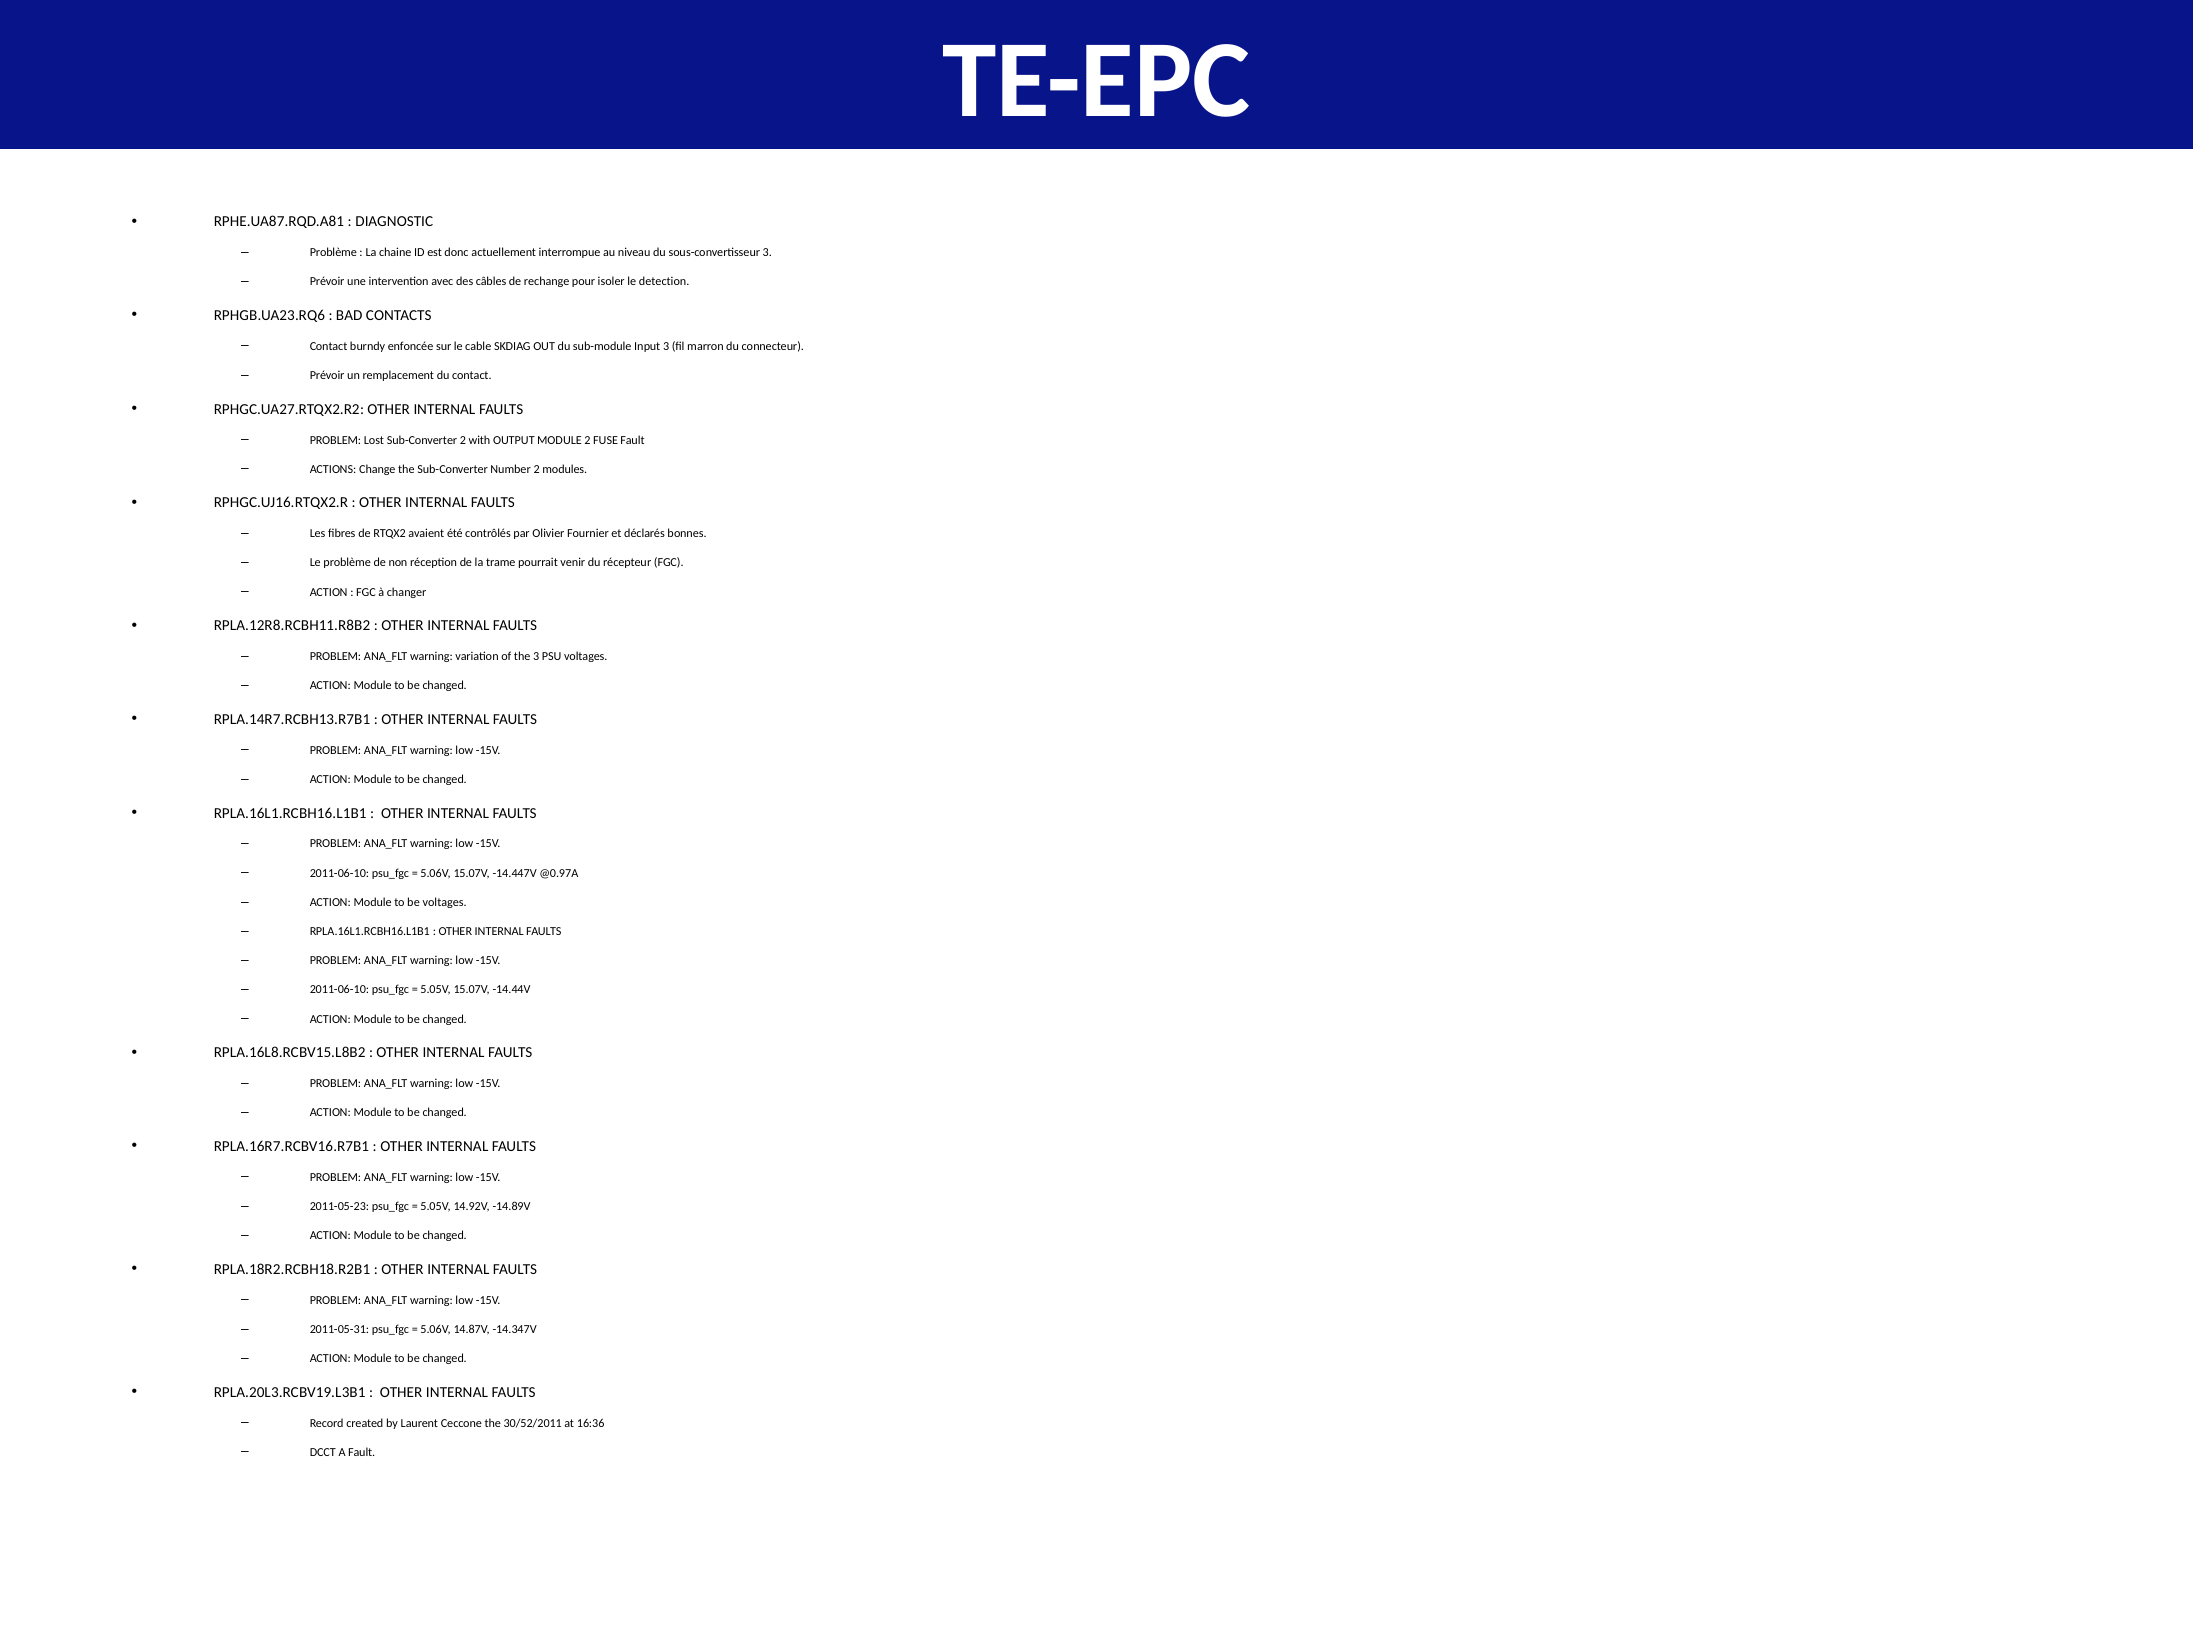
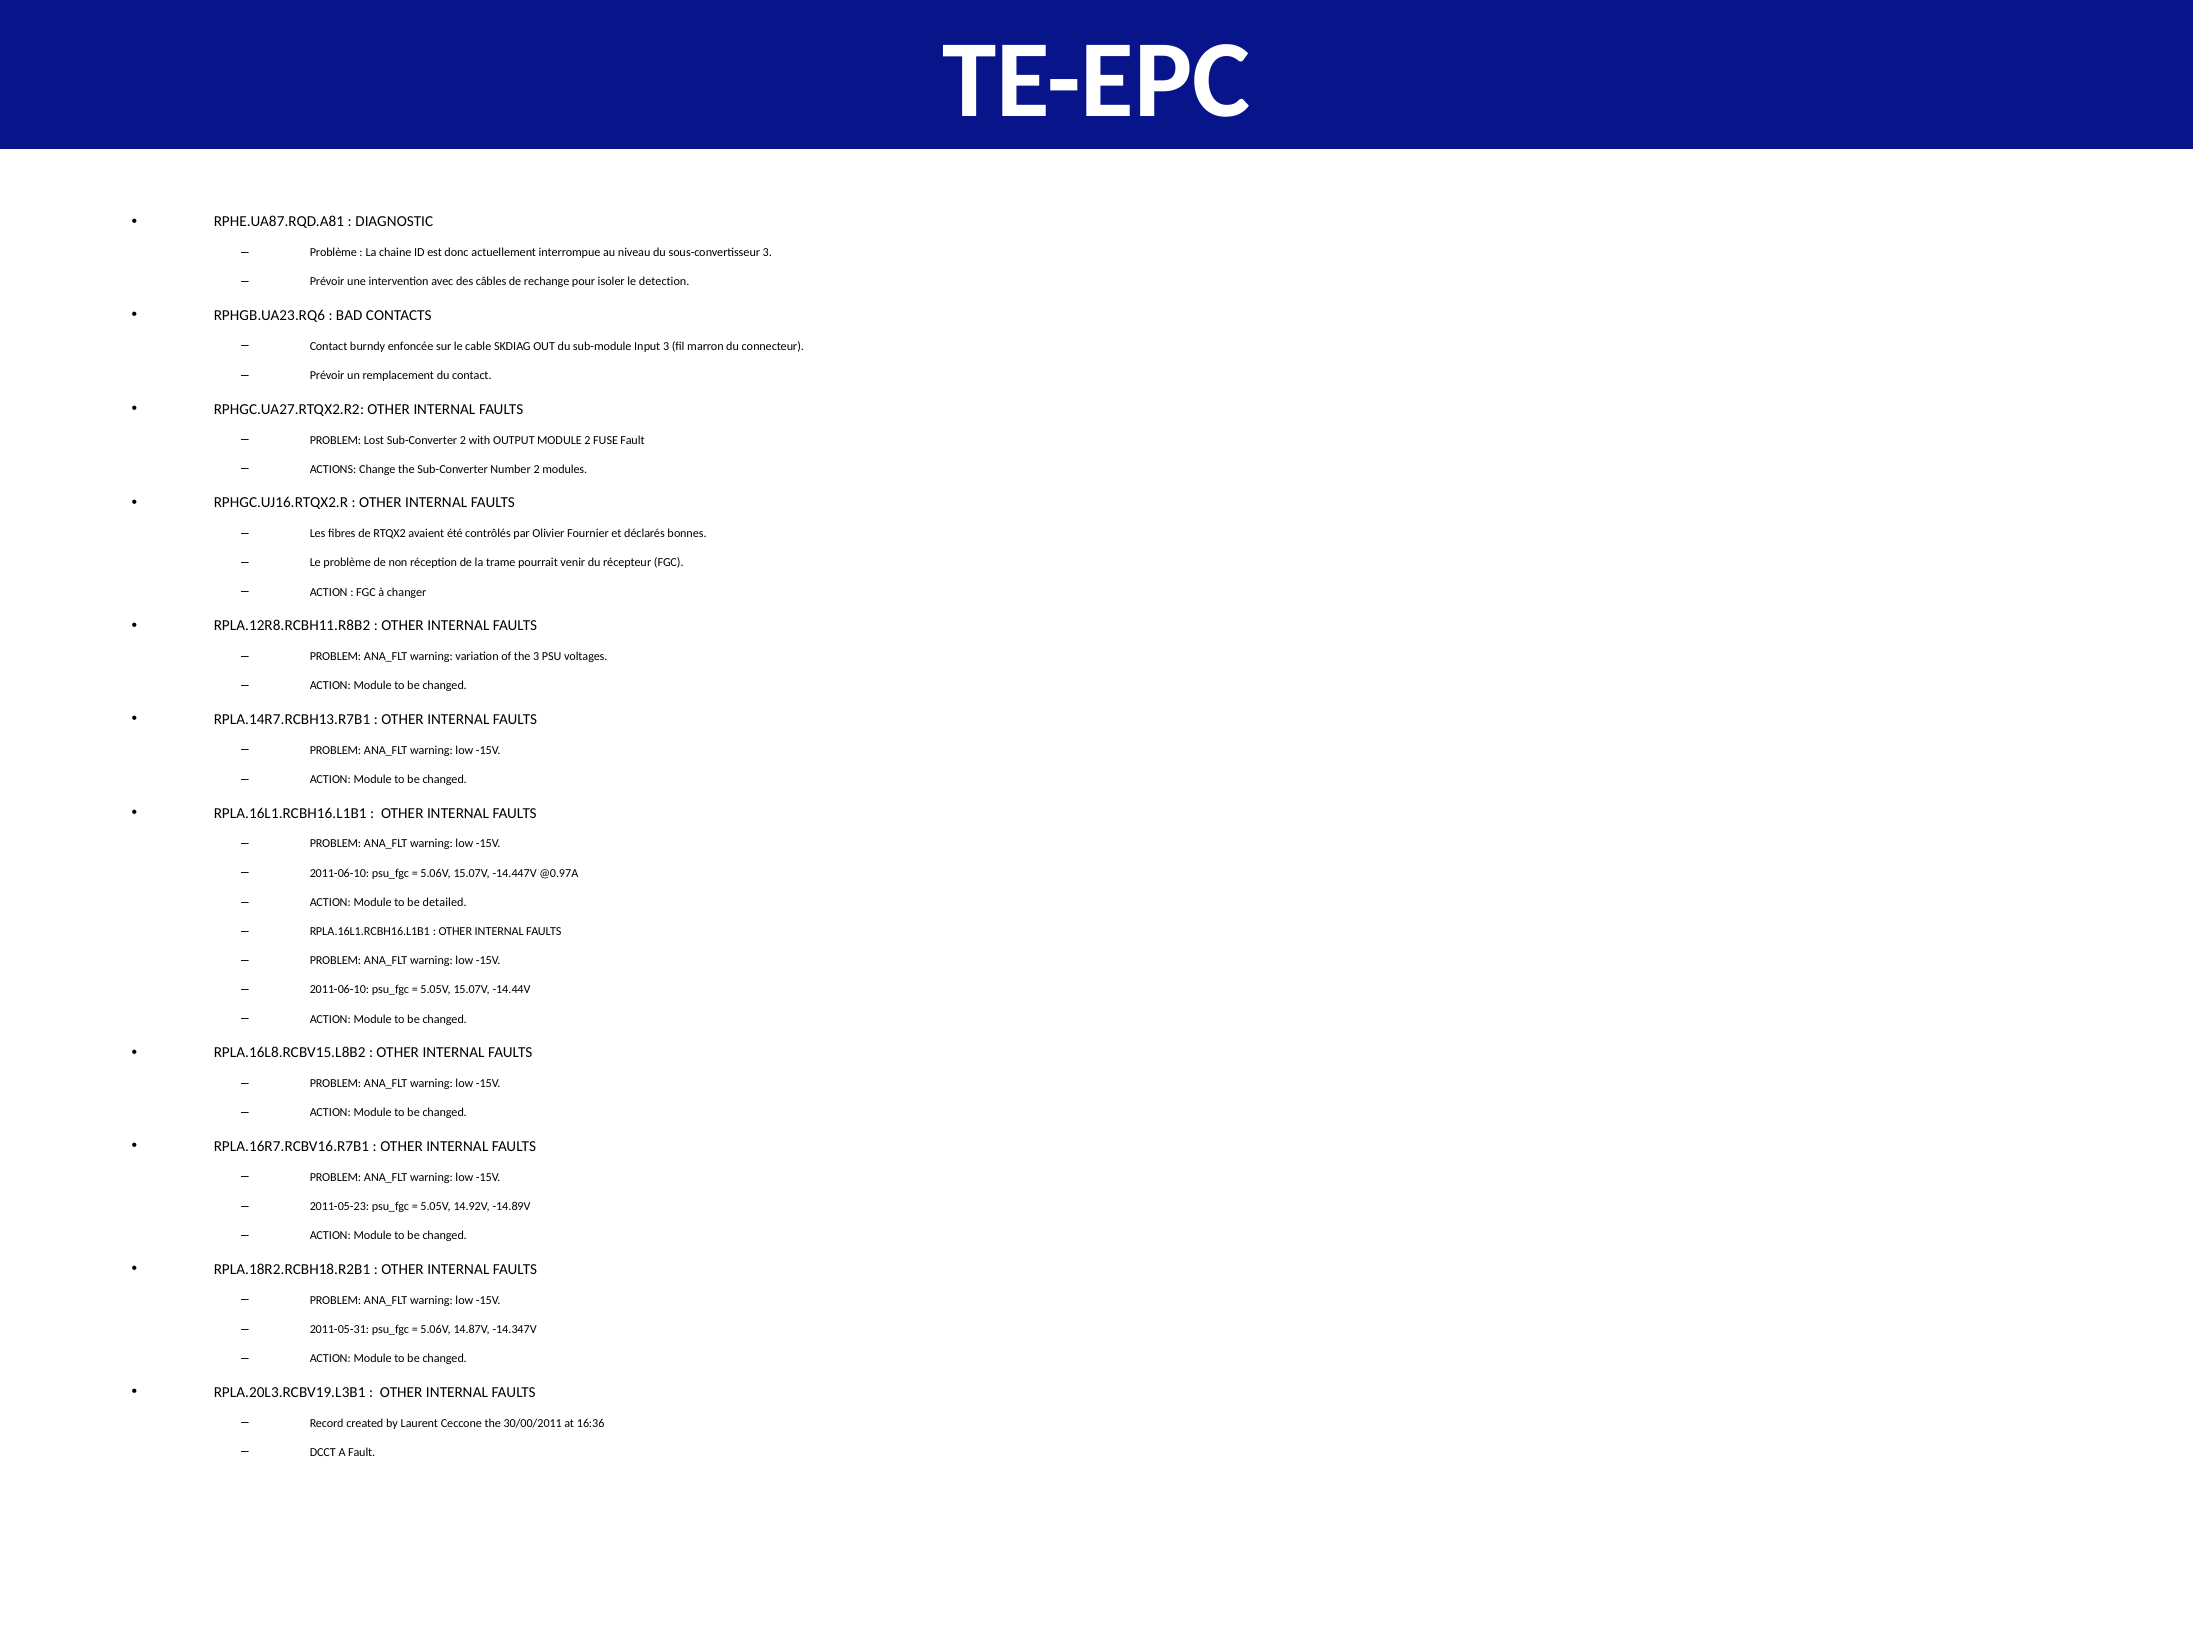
be voltages: voltages -> detailed
30/52/2011: 30/52/2011 -> 30/00/2011
